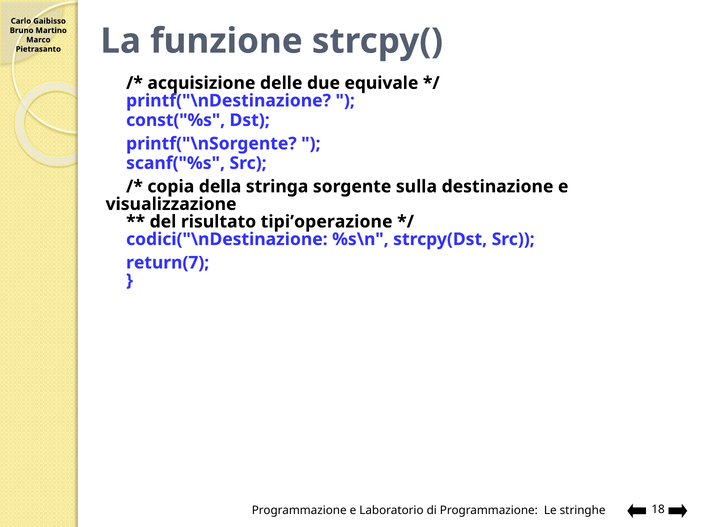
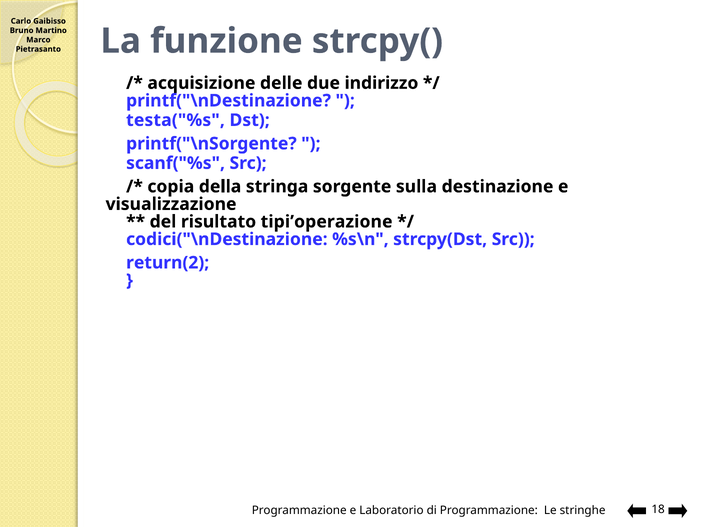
equivale: equivale -> indirizzo
const("%s: const("%s -> testa("%s
return(7: return(7 -> return(2
